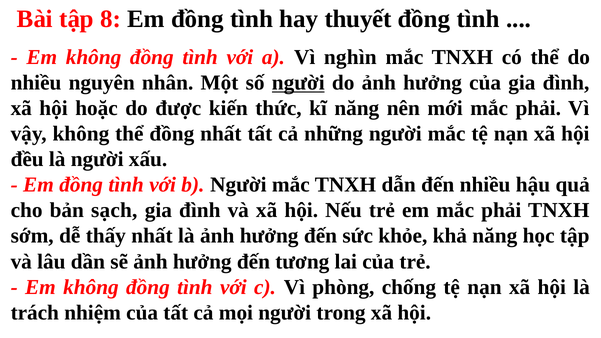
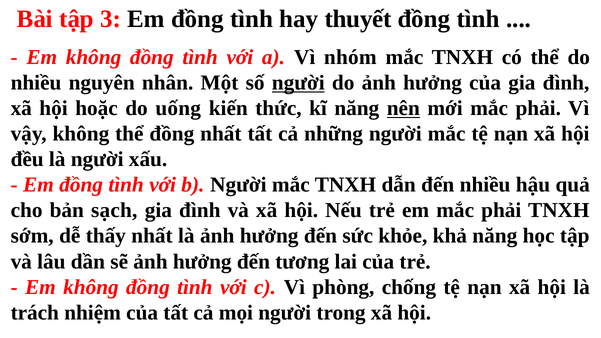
8: 8 -> 3
nghìn: nghìn -> nhóm
được: được -> uống
nên underline: none -> present
